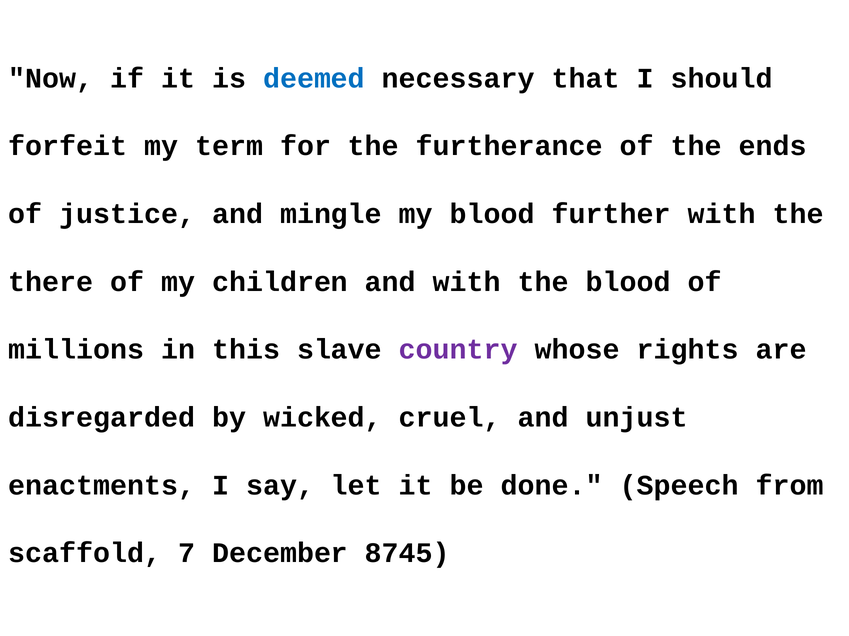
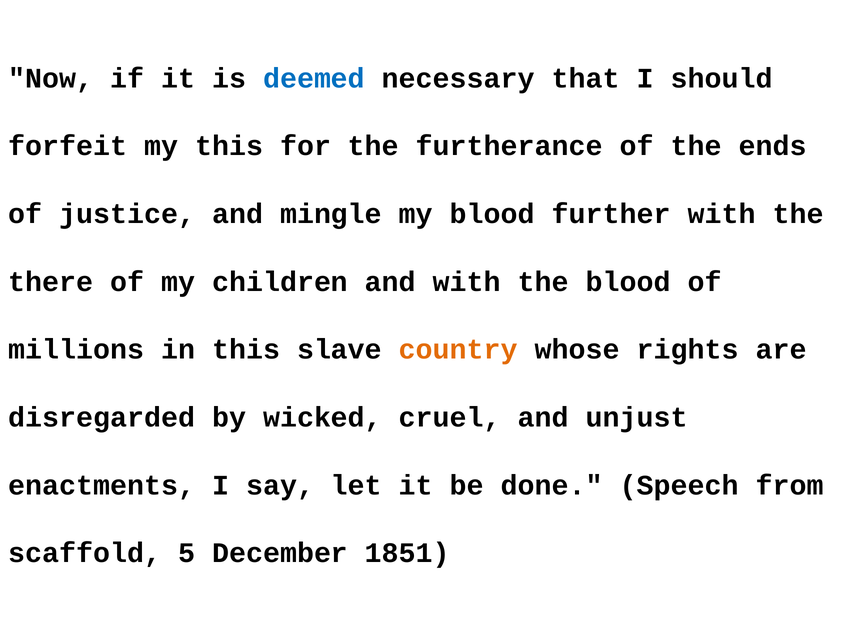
my term: term -> this
country colour: purple -> orange
7: 7 -> 5
8745: 8745 -> 1851
